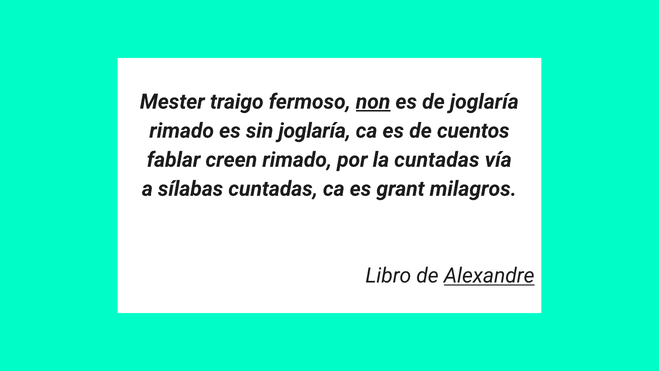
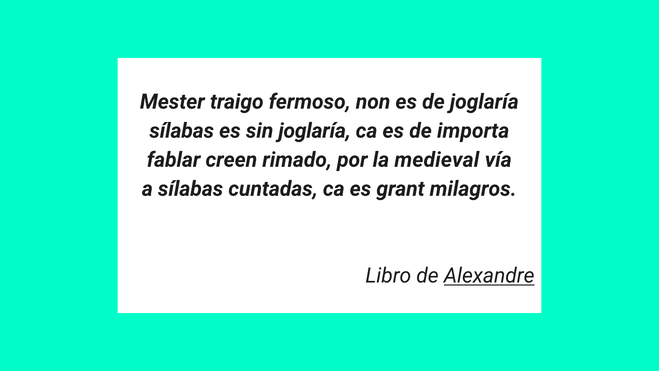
non underline: present -> none
rimado at (182, 131): rimado -> sílabas
cuentos: cuentos -> importa
la cuntadas: cuntadas -> medieval
